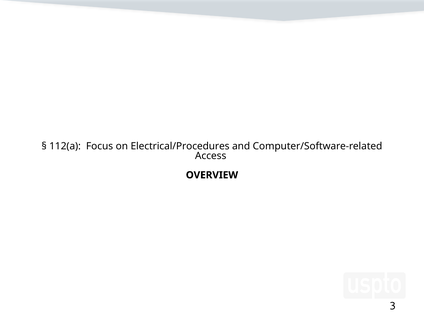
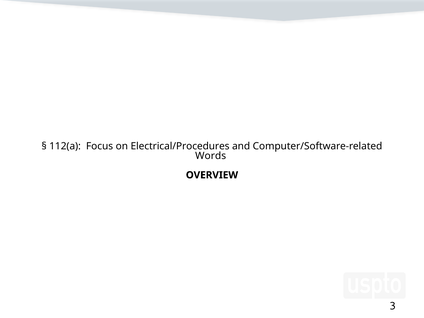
Access: Access -> Words
